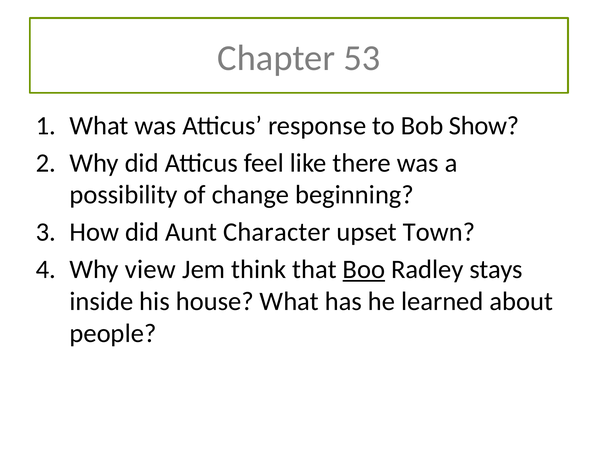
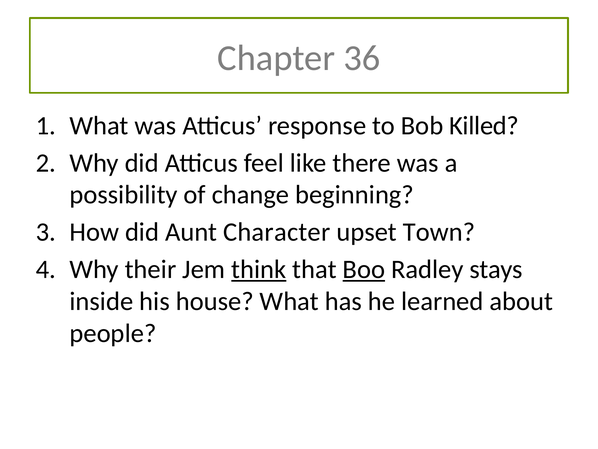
53: 53 -> 36
Show: Show -> Killed
view: view -> their
think underline: none -> present
